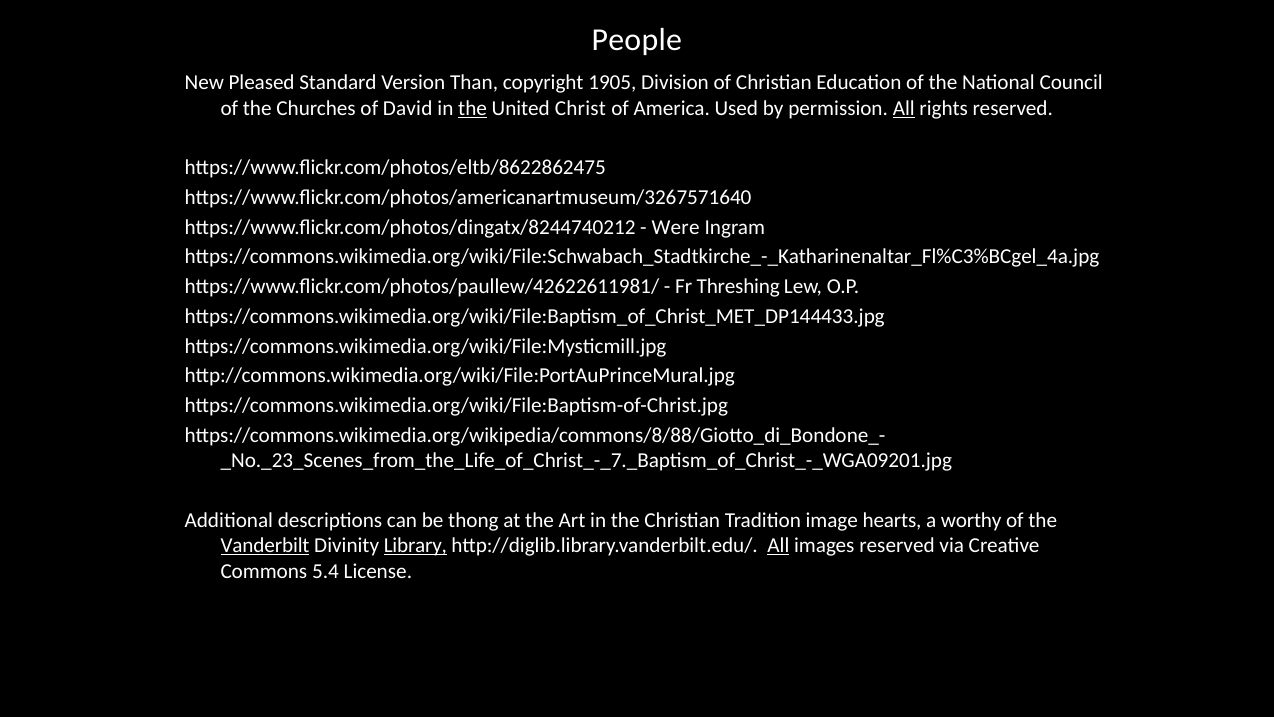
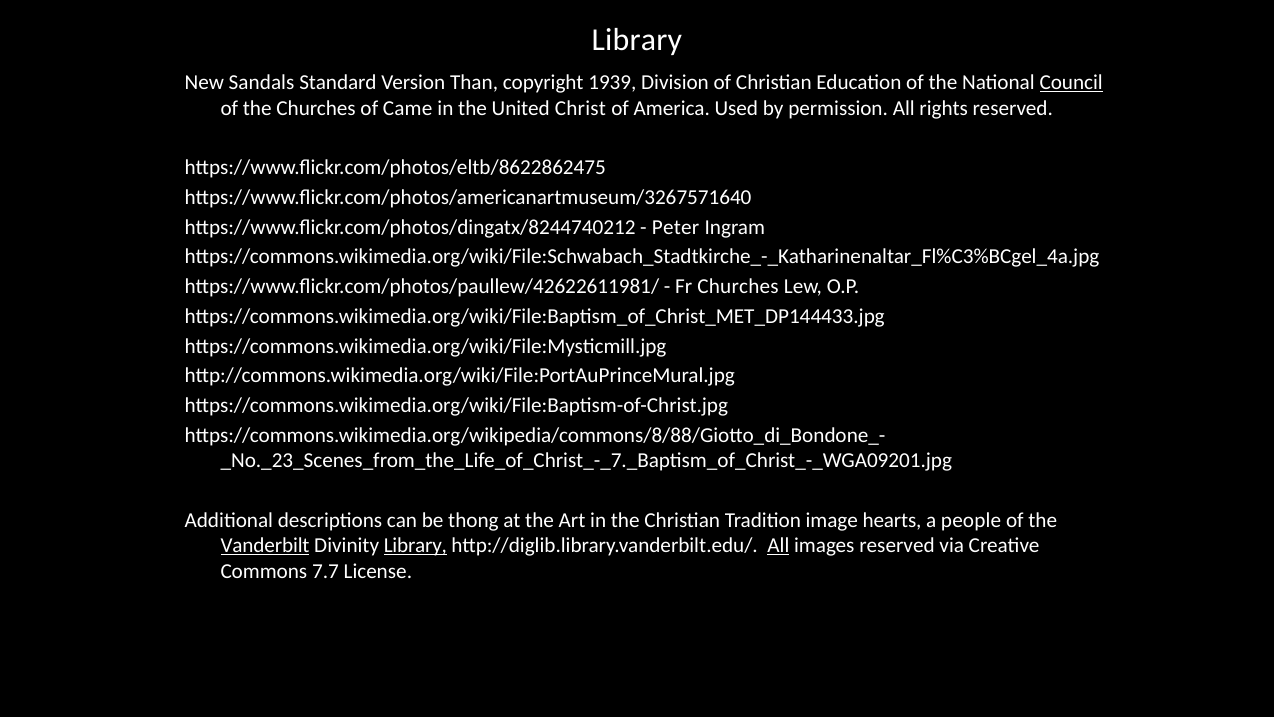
People at (637, 40): People -> Library
Pleased: Pleased -> Sandals
1905: 1905 -> 1939
Council underline: none -> present
David: David -> Came
the at (473, 108) underline: present -> none
All at (904, 108) underline: present -> none
Were: Were -> Peter
Fr Threshing: Threshing -> Churches
worthy: worthy -> people
5.4: 5.4 -> 7.7
